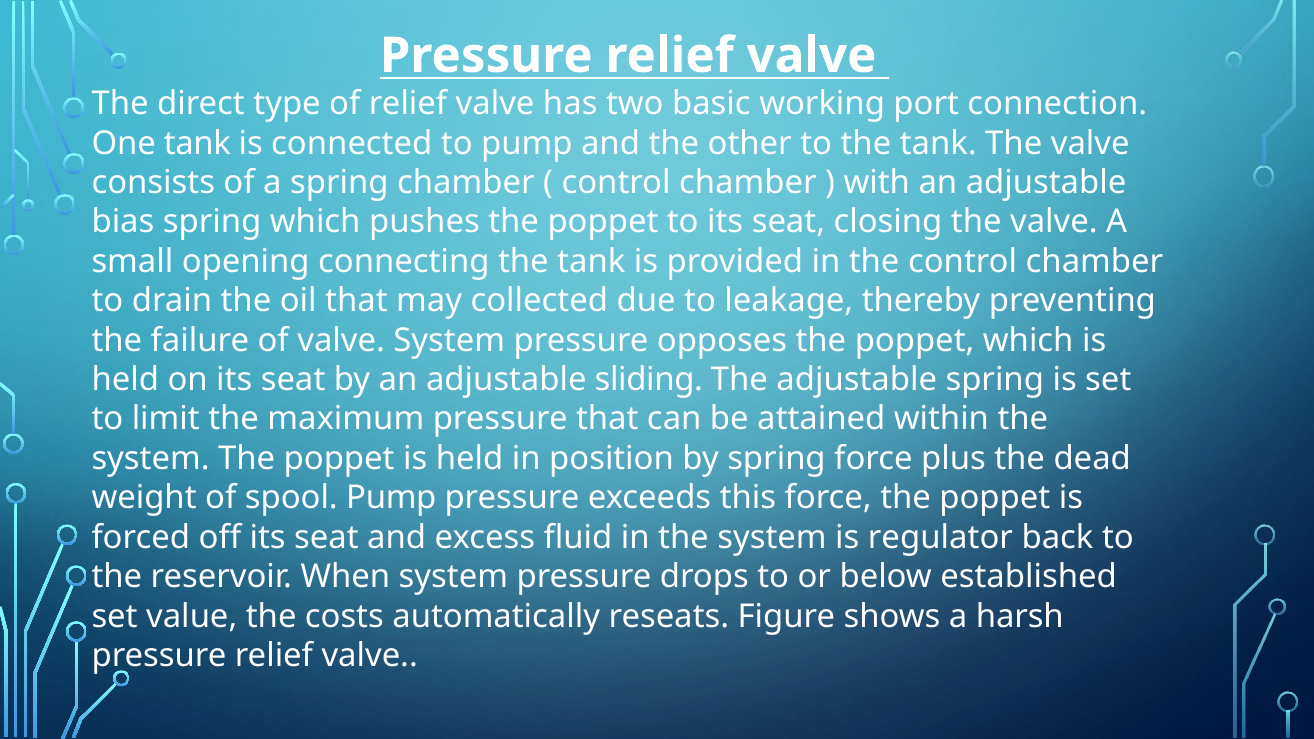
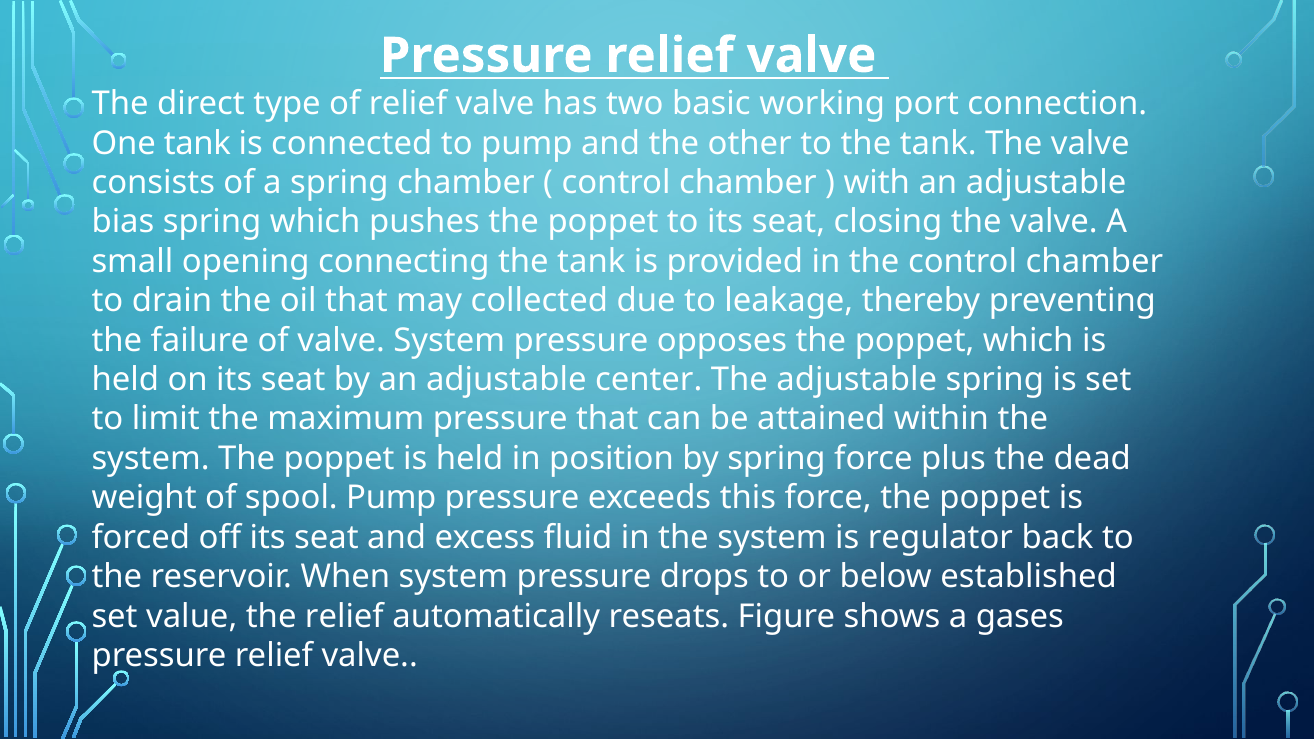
sliding: sliding -> center
the costs: costs -> relief
harsh: harsh -> gases
